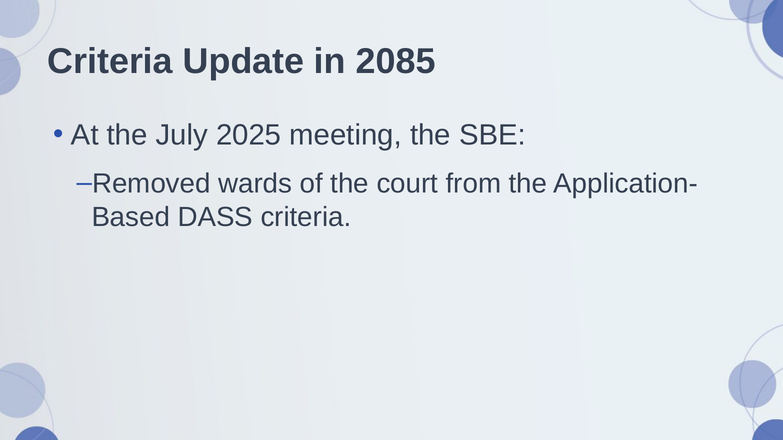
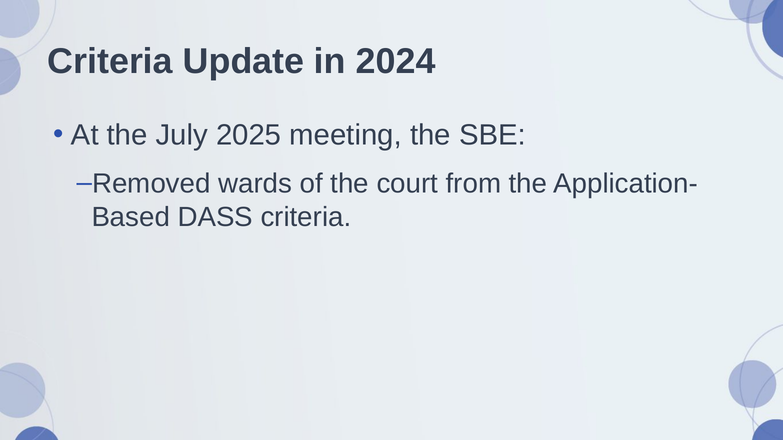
2085: 2085 -> 2024
